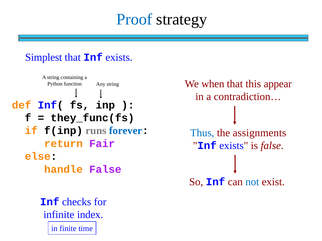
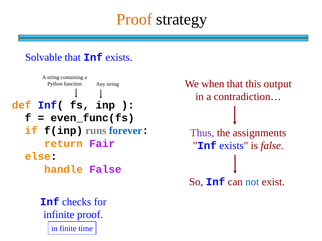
Proof at (134, 19) colour: blue -> orange
Simplest: Simplest -> Solvable
appear: appear -> output
they_func(fs: they_func(fs -> even_func(fs
Thus colour: blue -> purple
infinite index: index -> proof
